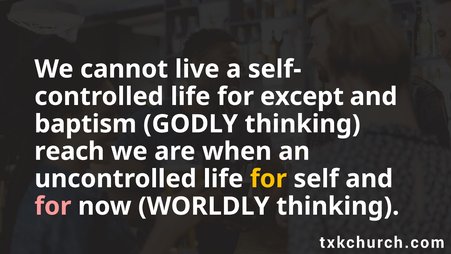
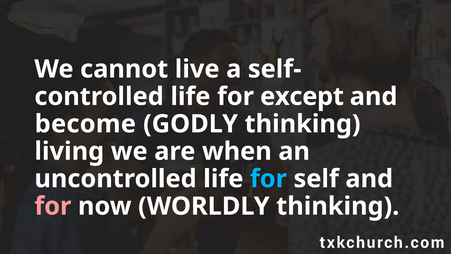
baptism: baptism -> become
reach: reach -> living
for at (268, 179) colour: yellow -> light blue
